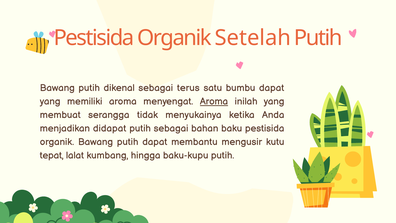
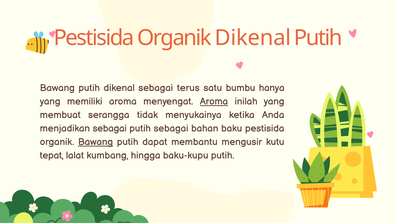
Organik Setelah: Setelah -> Dikenal
bumbu dapat: dapat -> hanya
menjadikan didapat: didapat -> sebagai
Bawang at (96, 142) underline: none -> present
